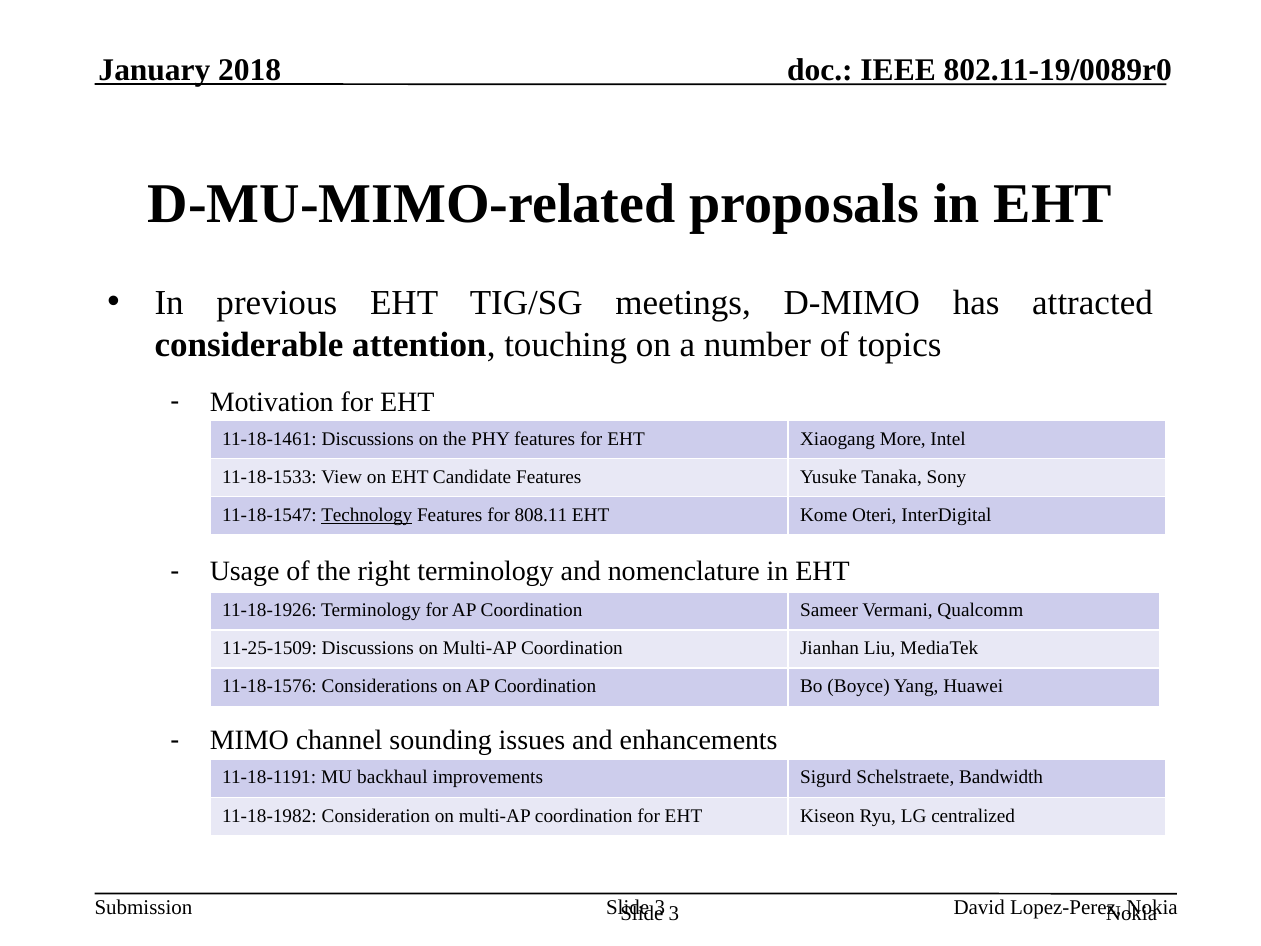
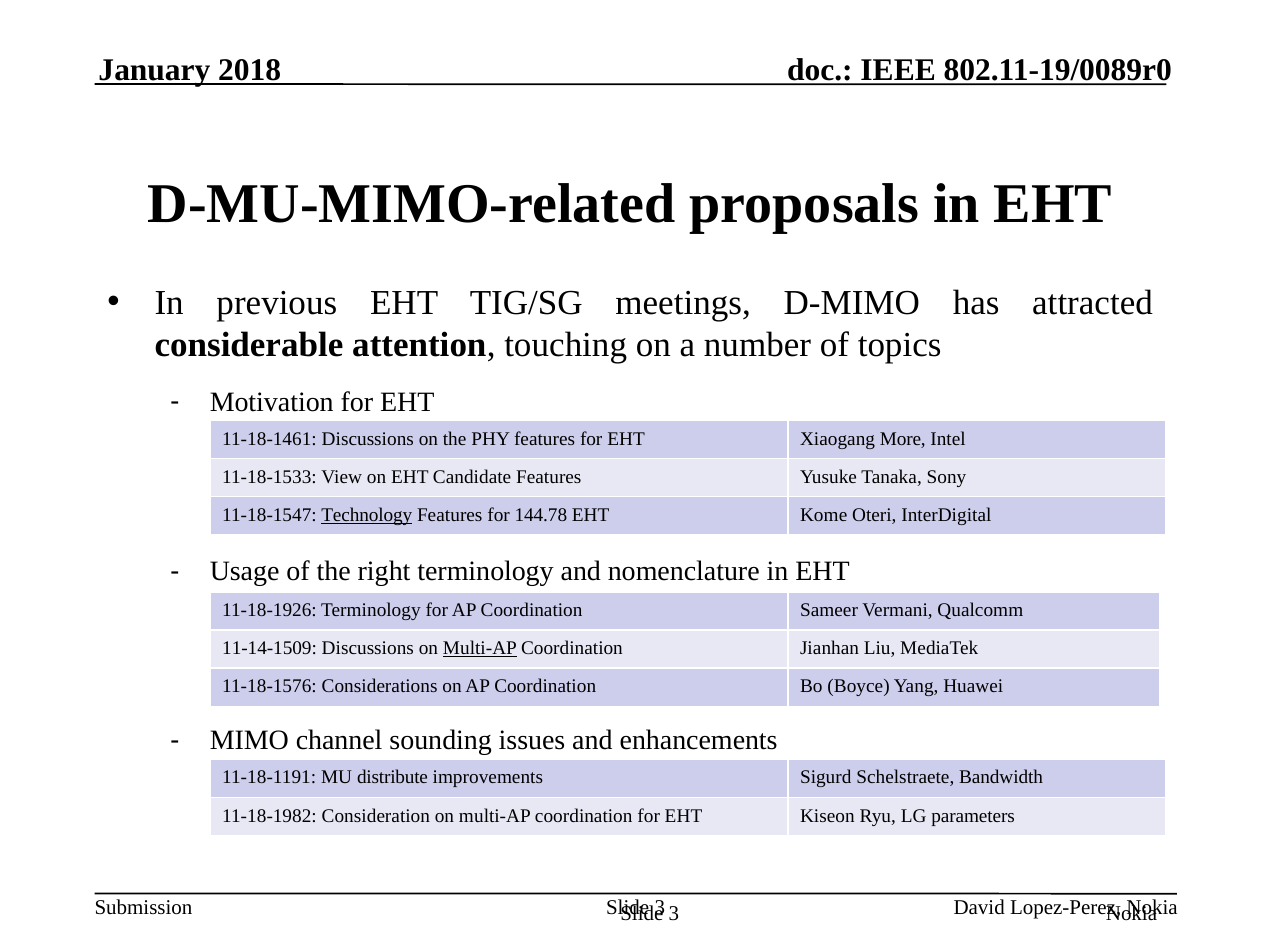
808.11: 808.11 -> 144.78
11-25-1509: 11-25-1509 -> 11-14-1509
Multi-AP at (480, 648) underline: none -> present
backhaul: backhaul -> distribute
centralized: centralized -> parameters
